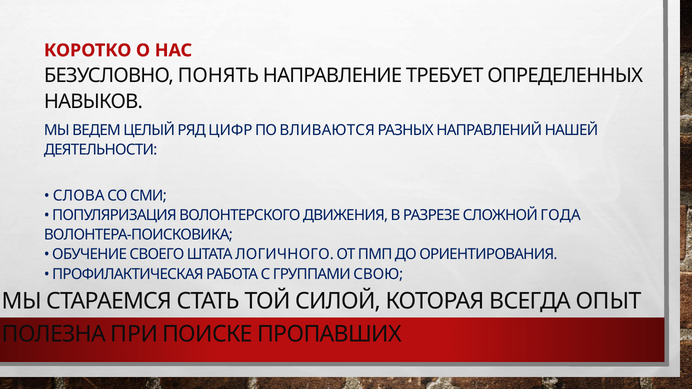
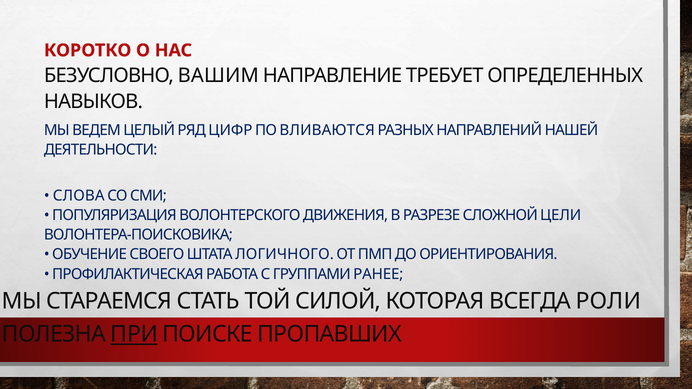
ПОНЯТЬ: ПОНЯТЬ -> ВАШИМ
ГОДА: ГОДА -> ЦЕЛИ
СВОЮ: СВОЮ -> РАНЕЕ
ОПЫТ: ОПЫТ -> РОЛИ
ПРИ underline: none -> present
